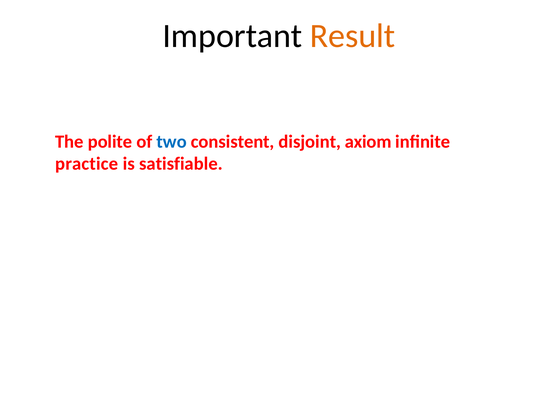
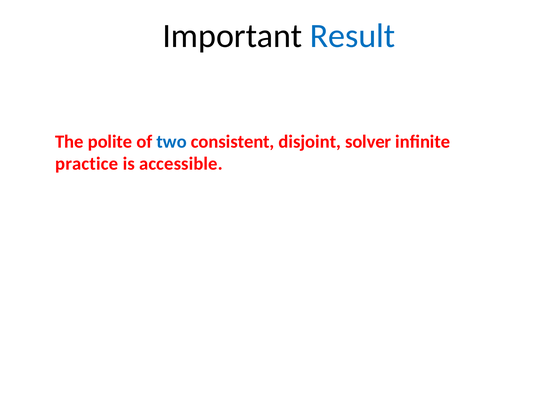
Result colour: orange -> blue
axiom: axiom -> solver
satisfiable: satisfiable -> accessible
